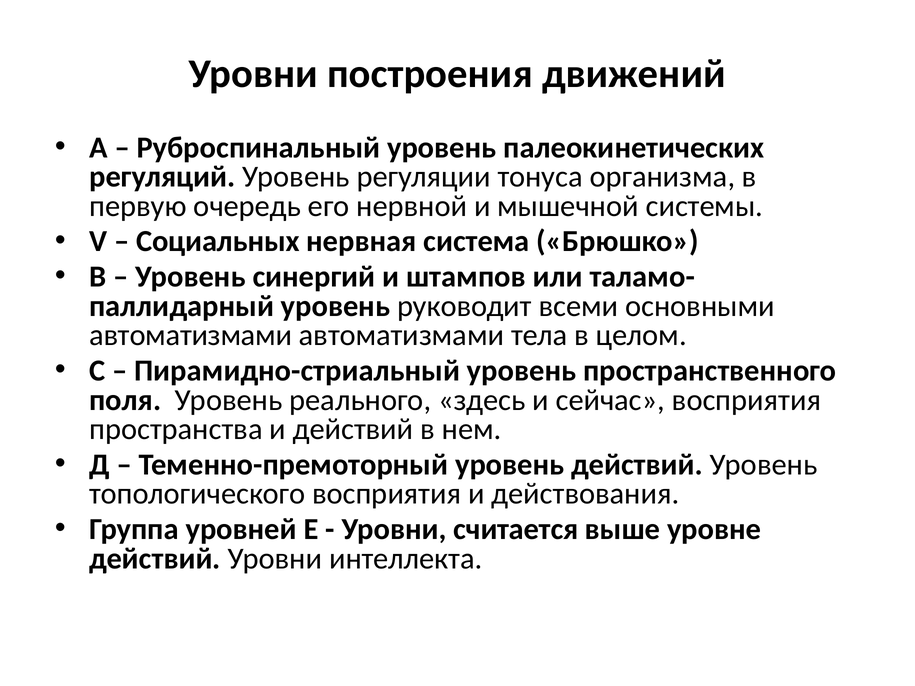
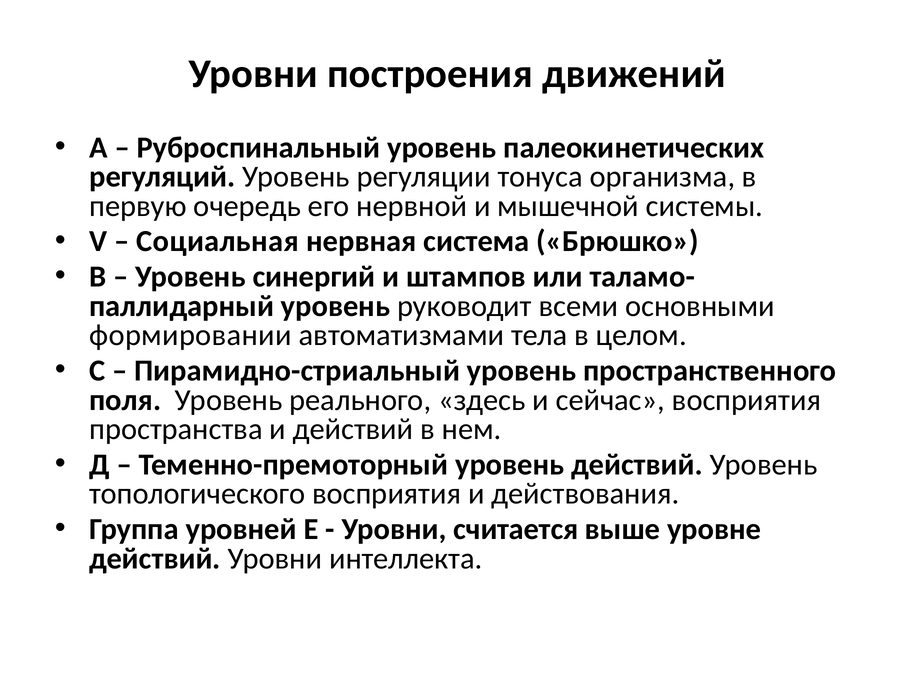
Социальных: Социальных -> Социальная
автоматизмами at (191, 335): автоматизмами -> формировании
